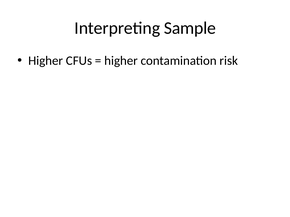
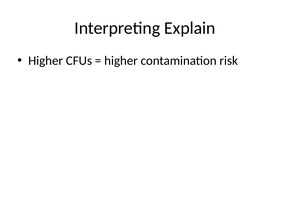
Sample: Sample -> Explain
